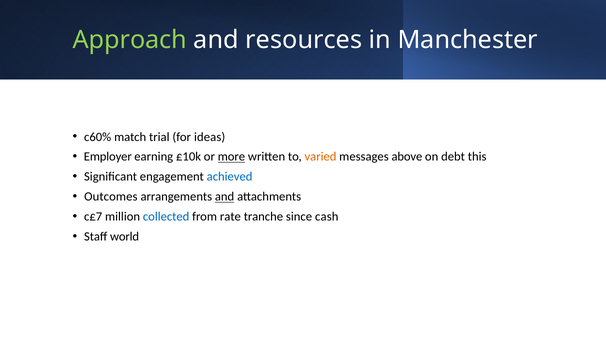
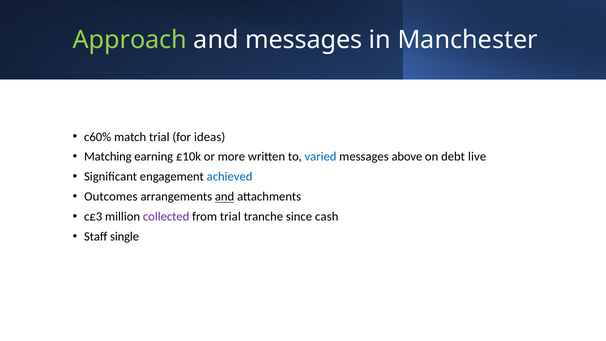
and resources: resources -> messages
Employer: Employer -> Matching
more underline: present -> none
varied colour: orange -> blue
this: this -> live
c£7: c£7 -> c£3
collected colour: blue -> purple
from rate: rate -> trial
world: world -> single
